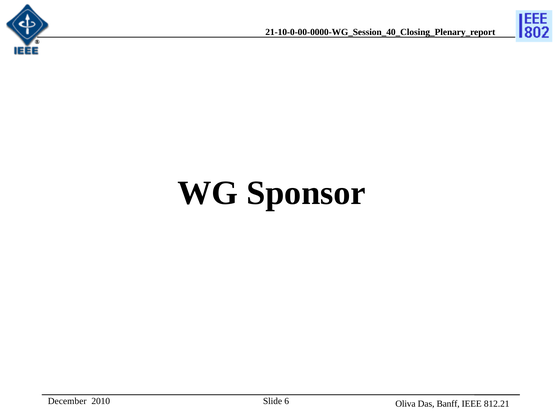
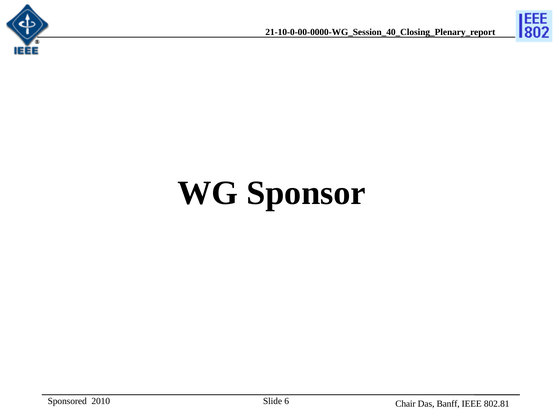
December: December -> Sponsored
Oliva: Oliva -> Chair
812.21: 812.21 -> 802.81
